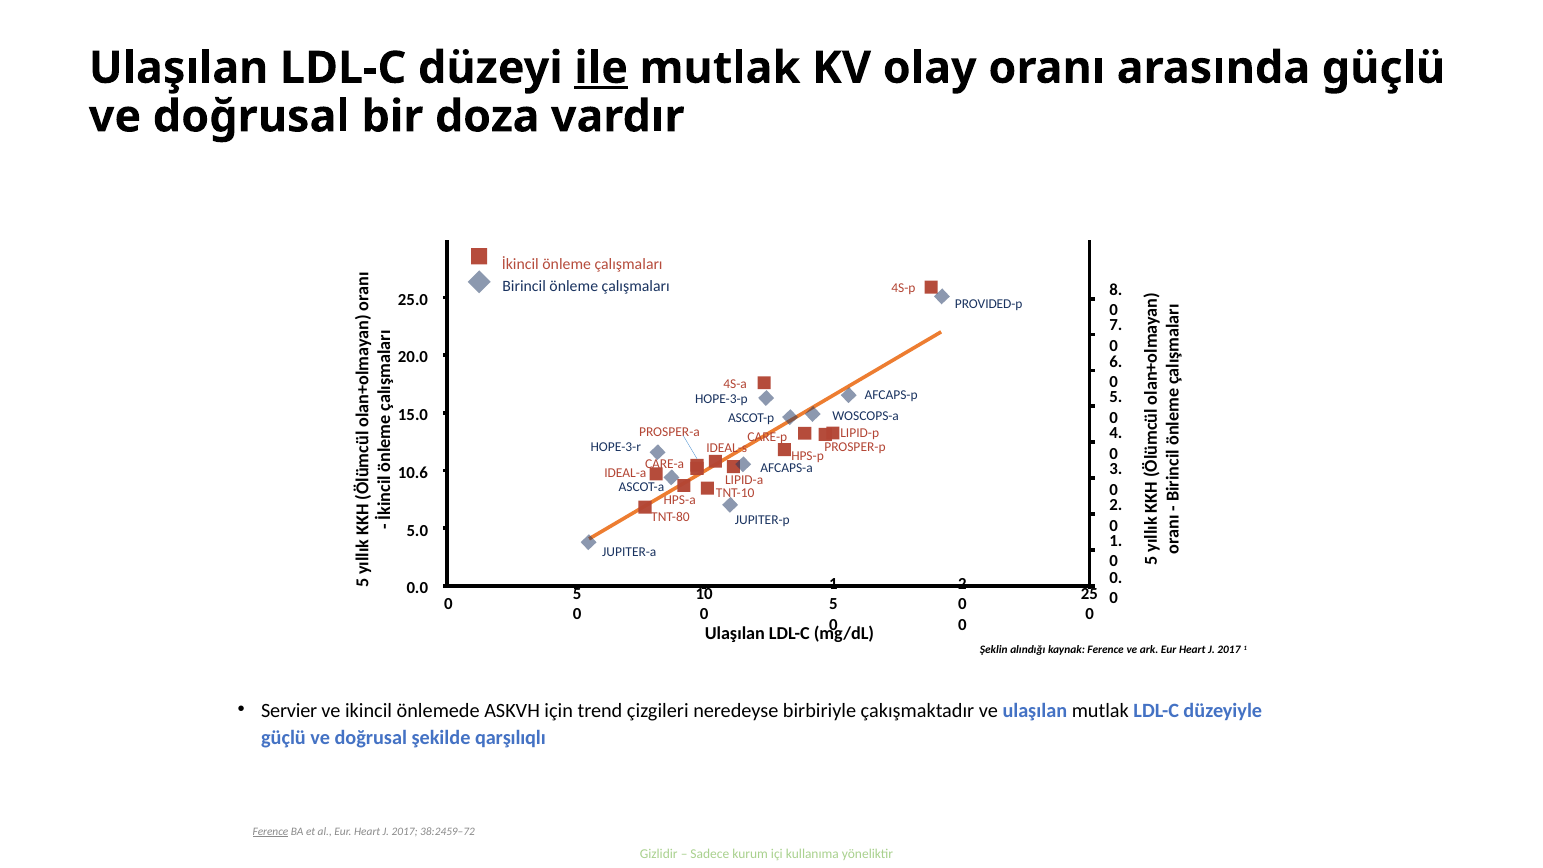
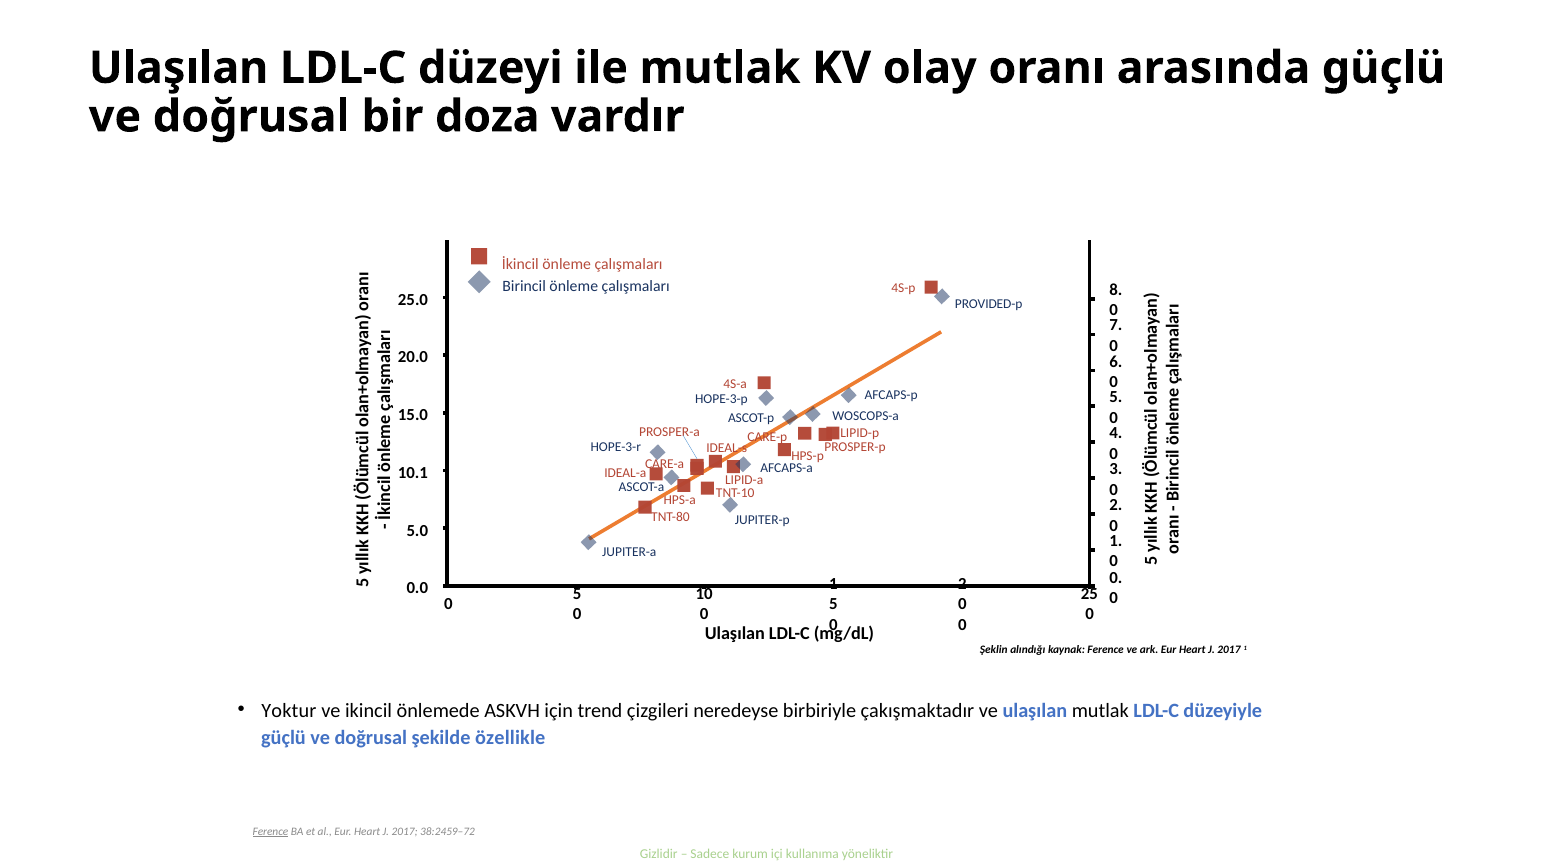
ile underline: present -> none
10.6: 10.6 -> 10.1
Servier: Servier -> Yoktur
qarşılıqlı: qarşılıqlı -> özellikle
